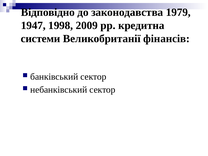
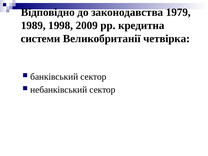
1947: 1947 -> 1989
фінансів: фінансів -> четвірка
